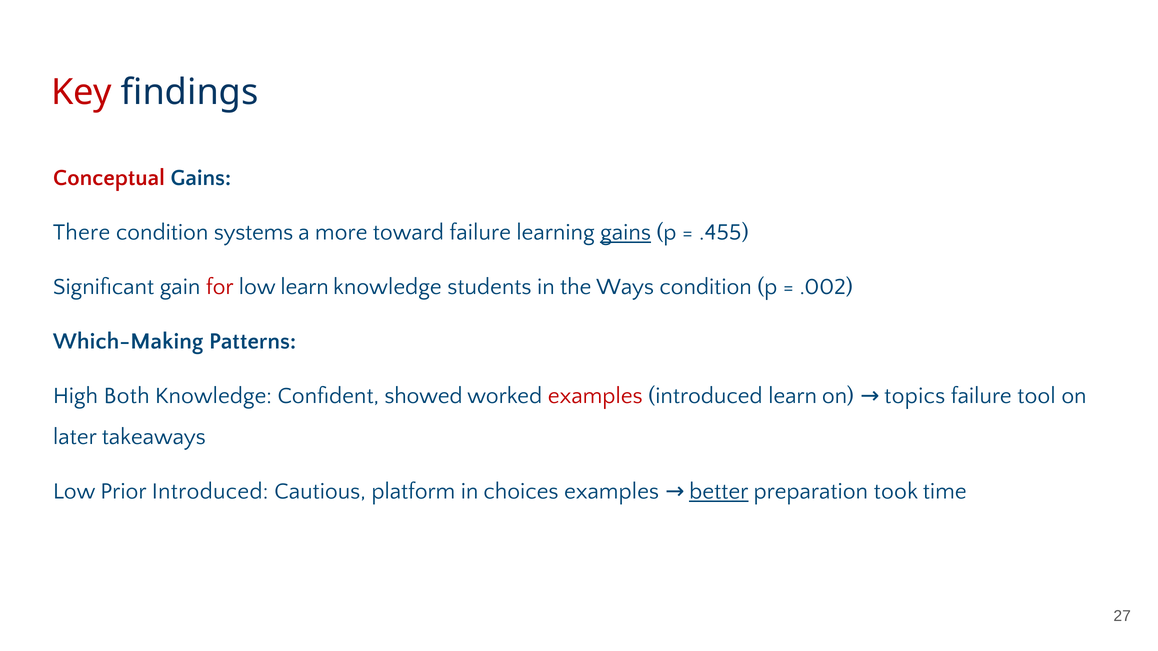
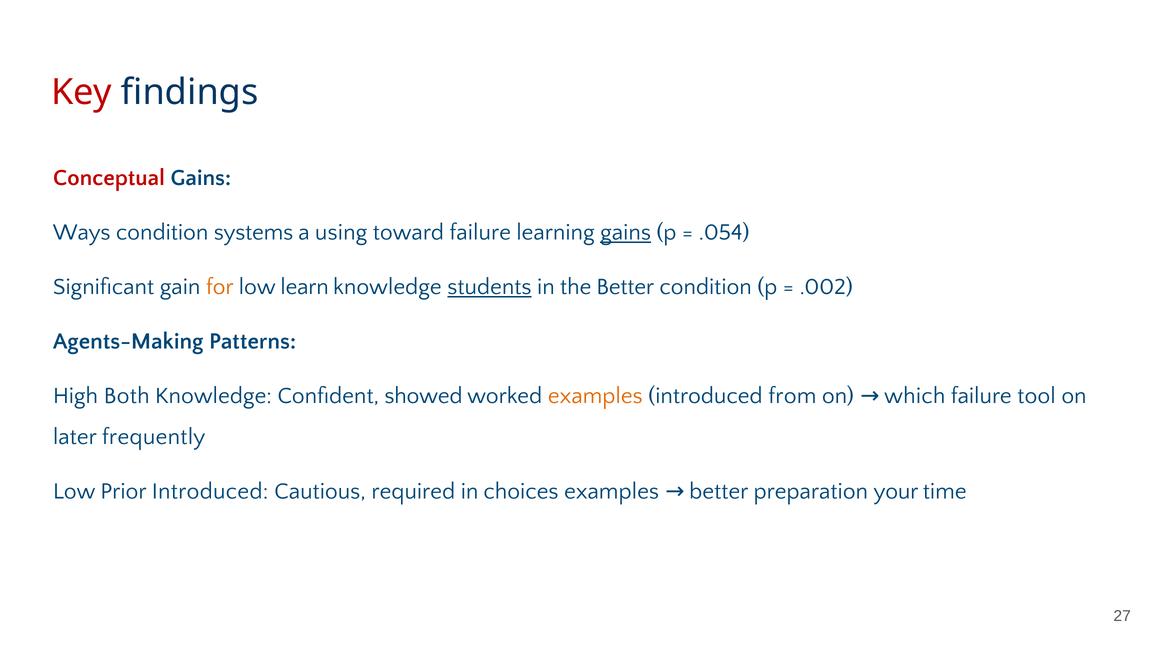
There: There -> Ways
more: more -> using
.455: .455 -> .054
for colour: red -> orange
students underline: none -> present
the Ways: Ways -> Better
Which-Making: Which-Making -> Agents-Making
examples at (595, 396) colour: red -> orange
introduced learn: learn -> from
topics: topics -> which
takeaways: takeaways -> frequently
platform: platform -> required
better at (719, 492) underline: present -> none
took: took -> your
